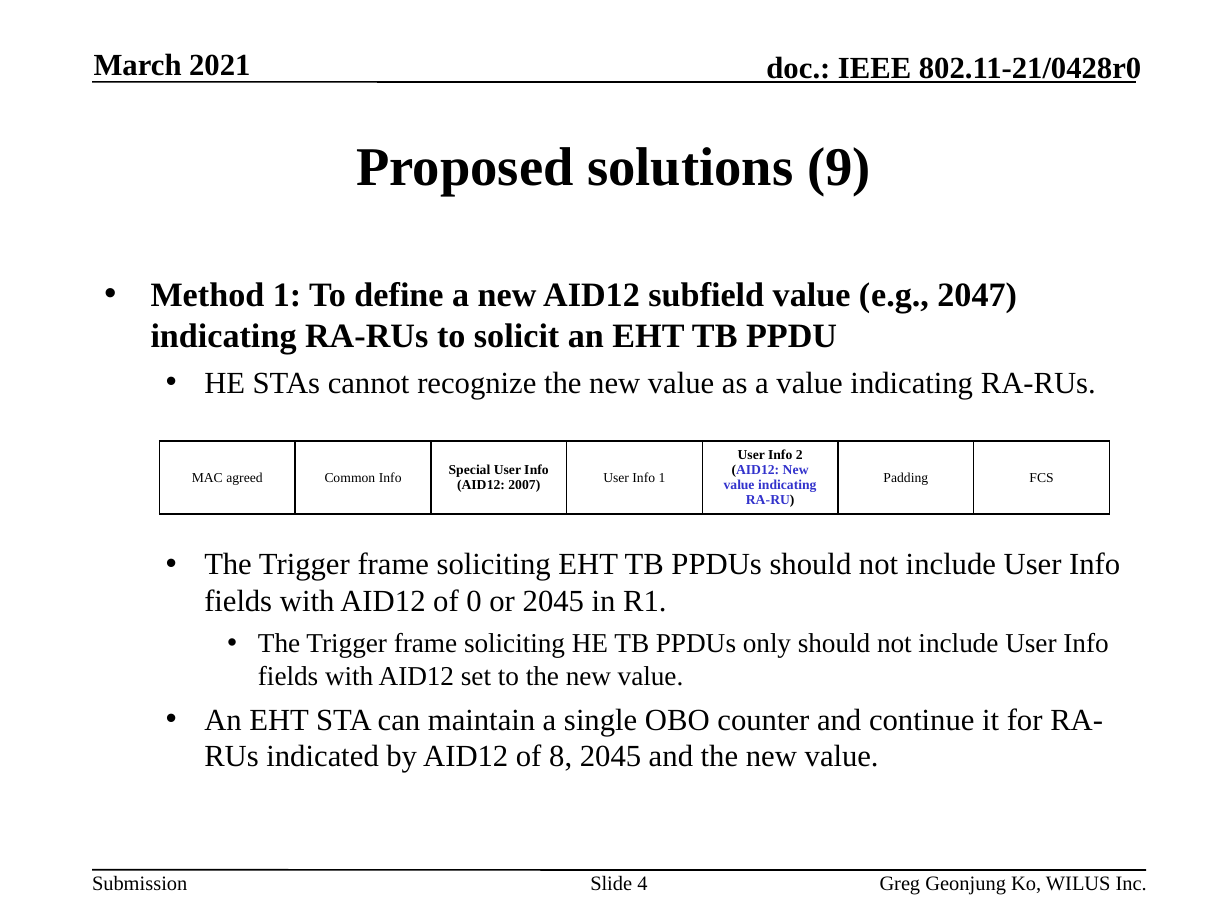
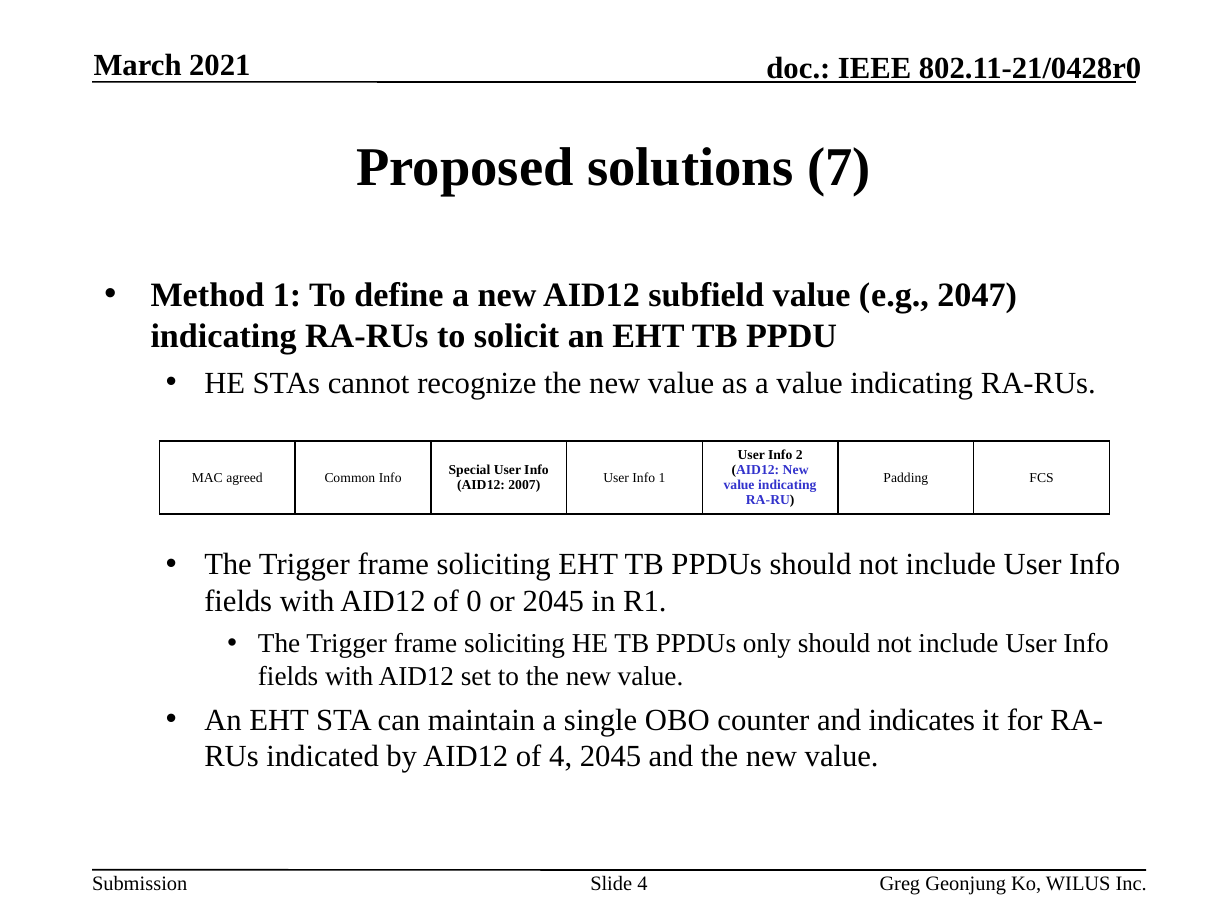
9: 9 -> 7
continue: continue -> indicates
of 8: 8 -> 4
